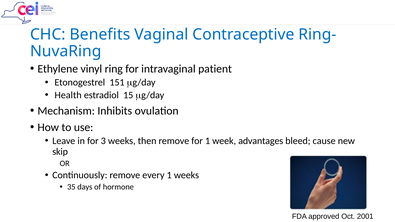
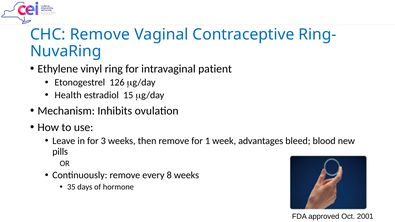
CHC Benefits: Benefits -> Remove
151: 151 -> 126
cause: cause -> blood
skip: skip -> pills
every 1: 1 -> 8
